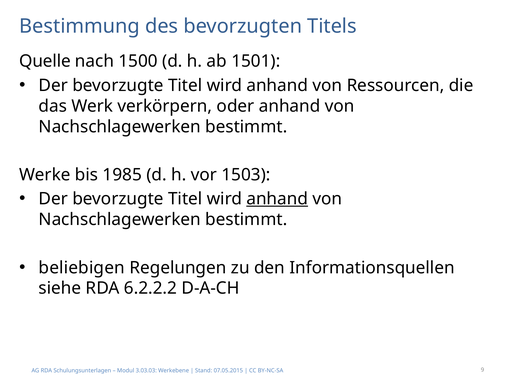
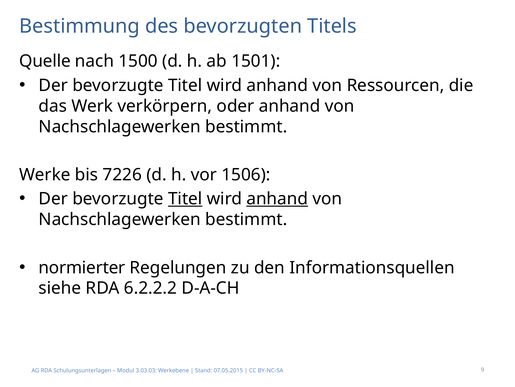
1985: 1985 -> 7226
1503: 1503 -> 1506
Titel at (185, 199) underline: none -> present
beliebigen: beliebigen -> normierter
